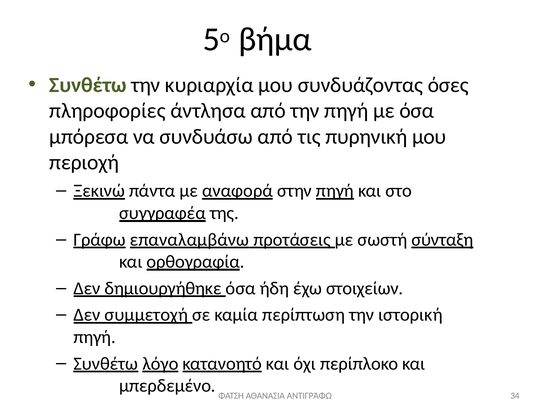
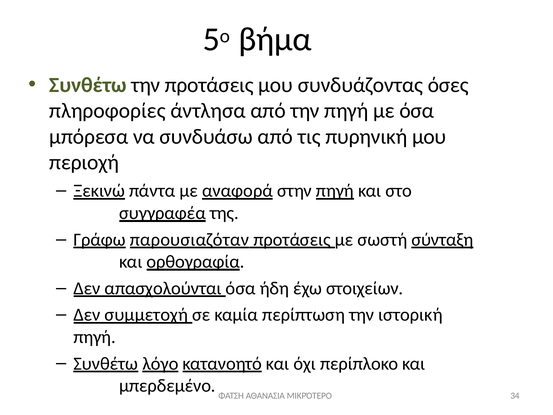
την κυριαρχία: κυριαρχία -> προτάσεις
επαναλαμβάνω: επαναλαμβάνω -> παρουσιαζόταν
δημιουργήθηκε: δημιουργήθηκε -> απασχολούνται
ΑΝΤΙΓΡΆΦΩ: ΑΝΤΙΓΡΆΦΩ -> ΜΙΚΡΌΤΕΡΟ
